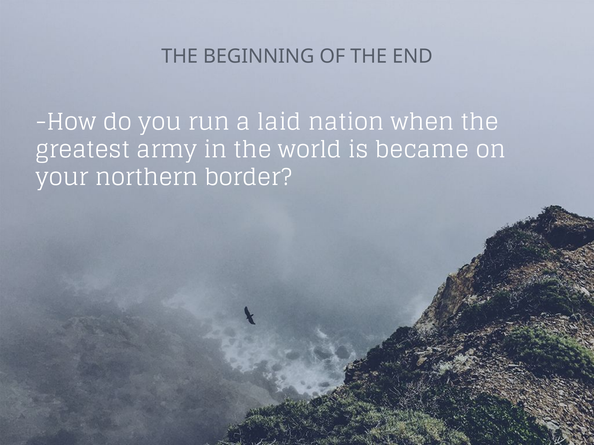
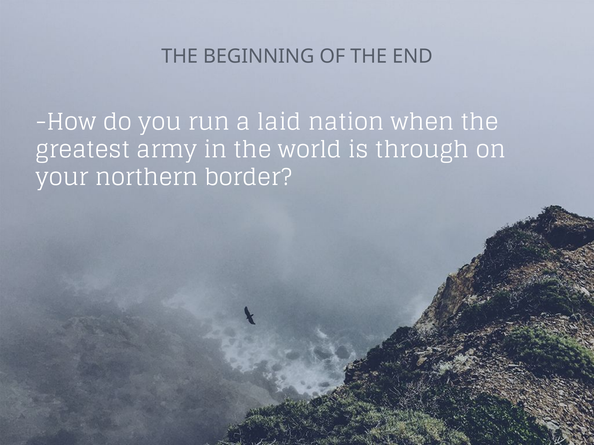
became: became -> through
